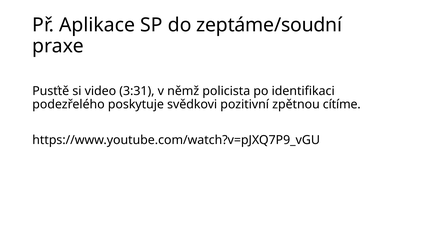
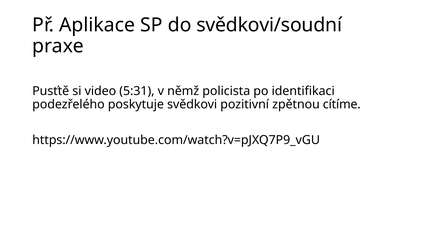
zeptáme/soudní: zeptáme/soudní -> svědkovi/soudní
3:31: 3:31 -> 5:31
